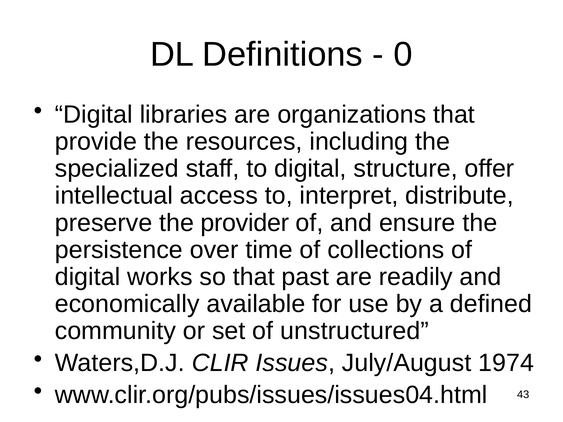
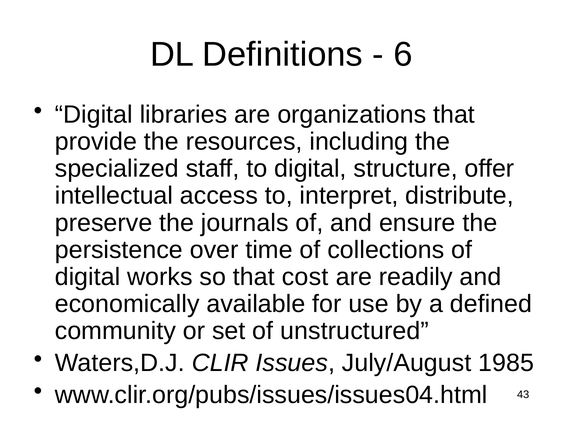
0: 0 -> 6
provider: provider -> journals
past: past -> cost
1974: 1974 -> 1985
